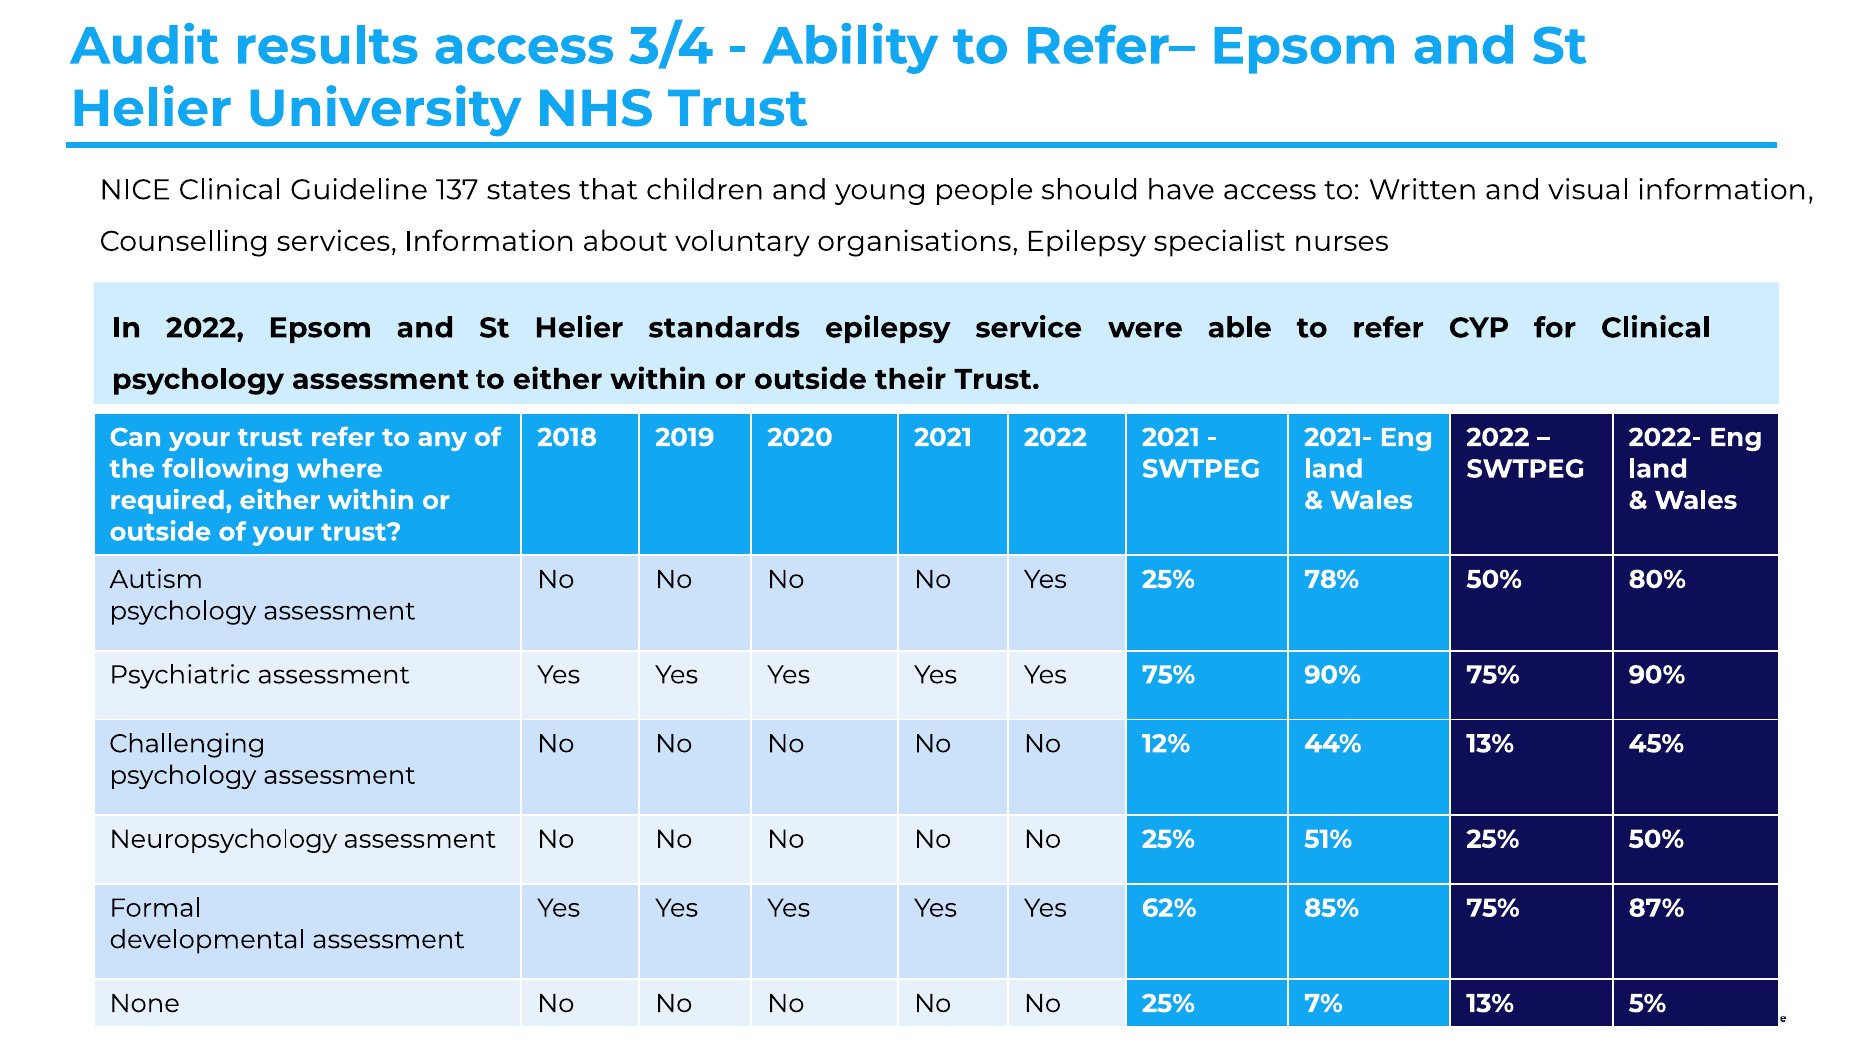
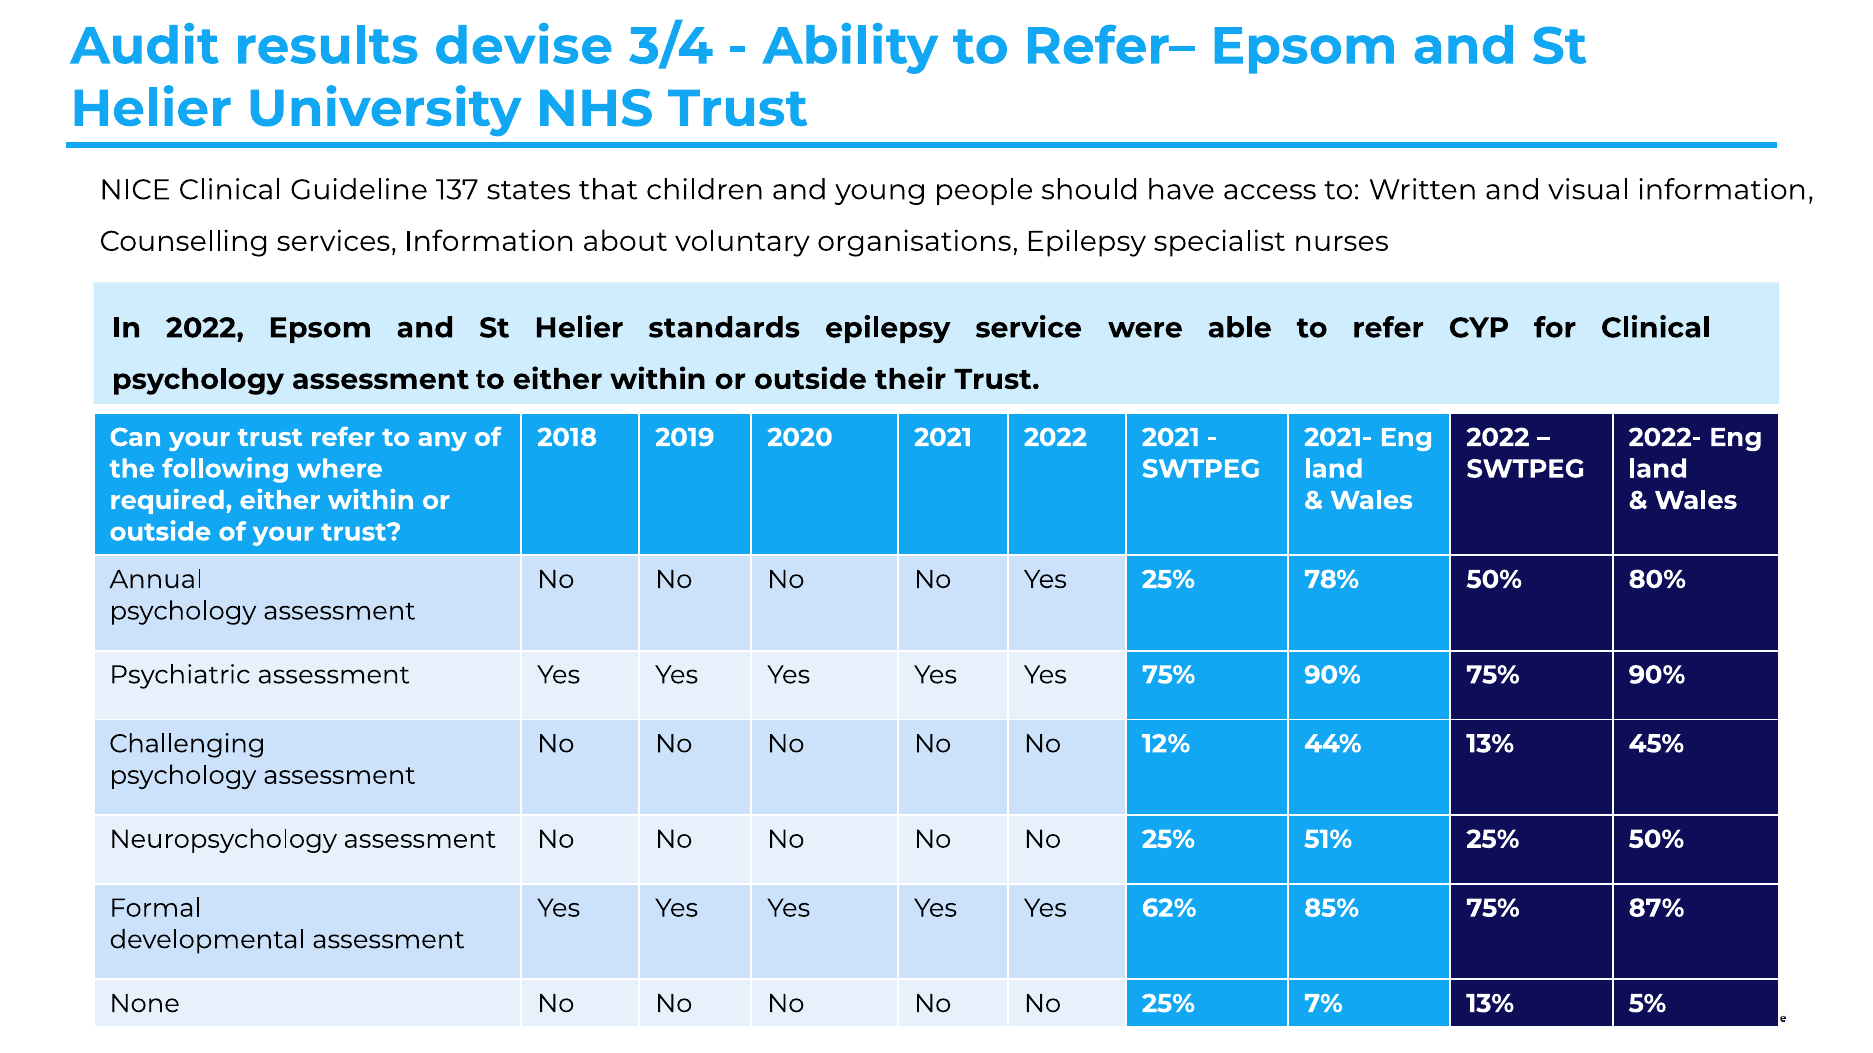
results access: access -> devise
Autism: Autism -> Annual
